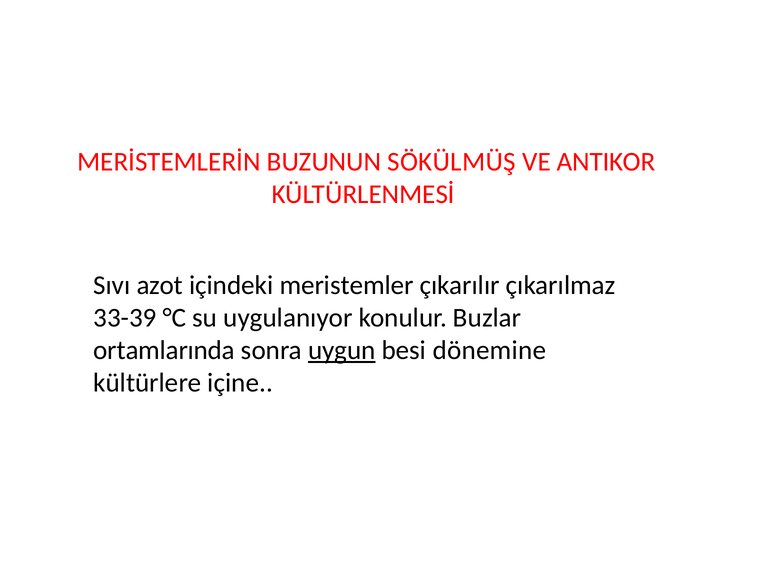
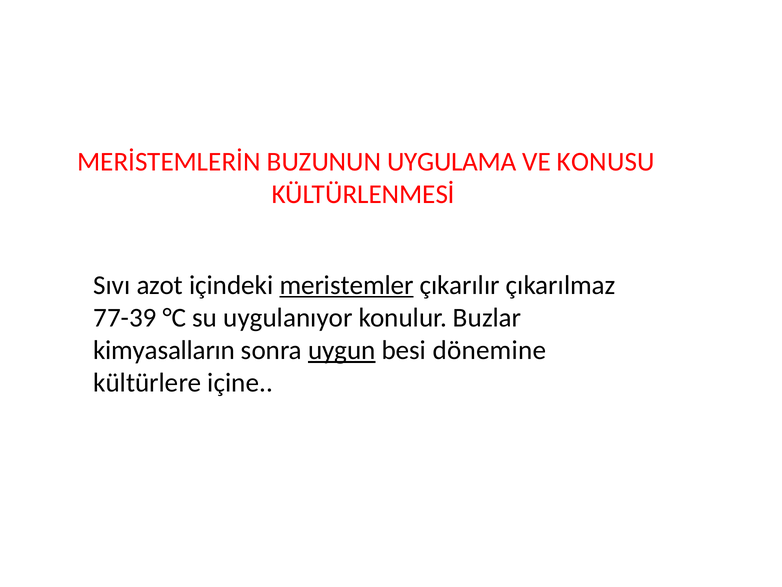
SÖKÜLMÜŞ: SÖKÜLMÜŞ -> UYGULAMA
ANTIKOR: ANTIKOR -> KONUSU
meristemler underline: none -> present
33-39: 33-39 -> 77-39
ortamlarında: ortamlarında -> kimyasalların
